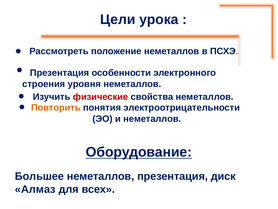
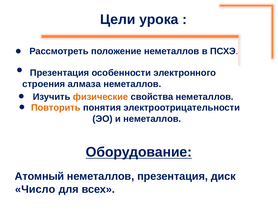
уровня: уровня -> алмаза
физические colour: red -> orange
Большее: Большее -> Атомный
Алмаз: Алмаз -> Число
